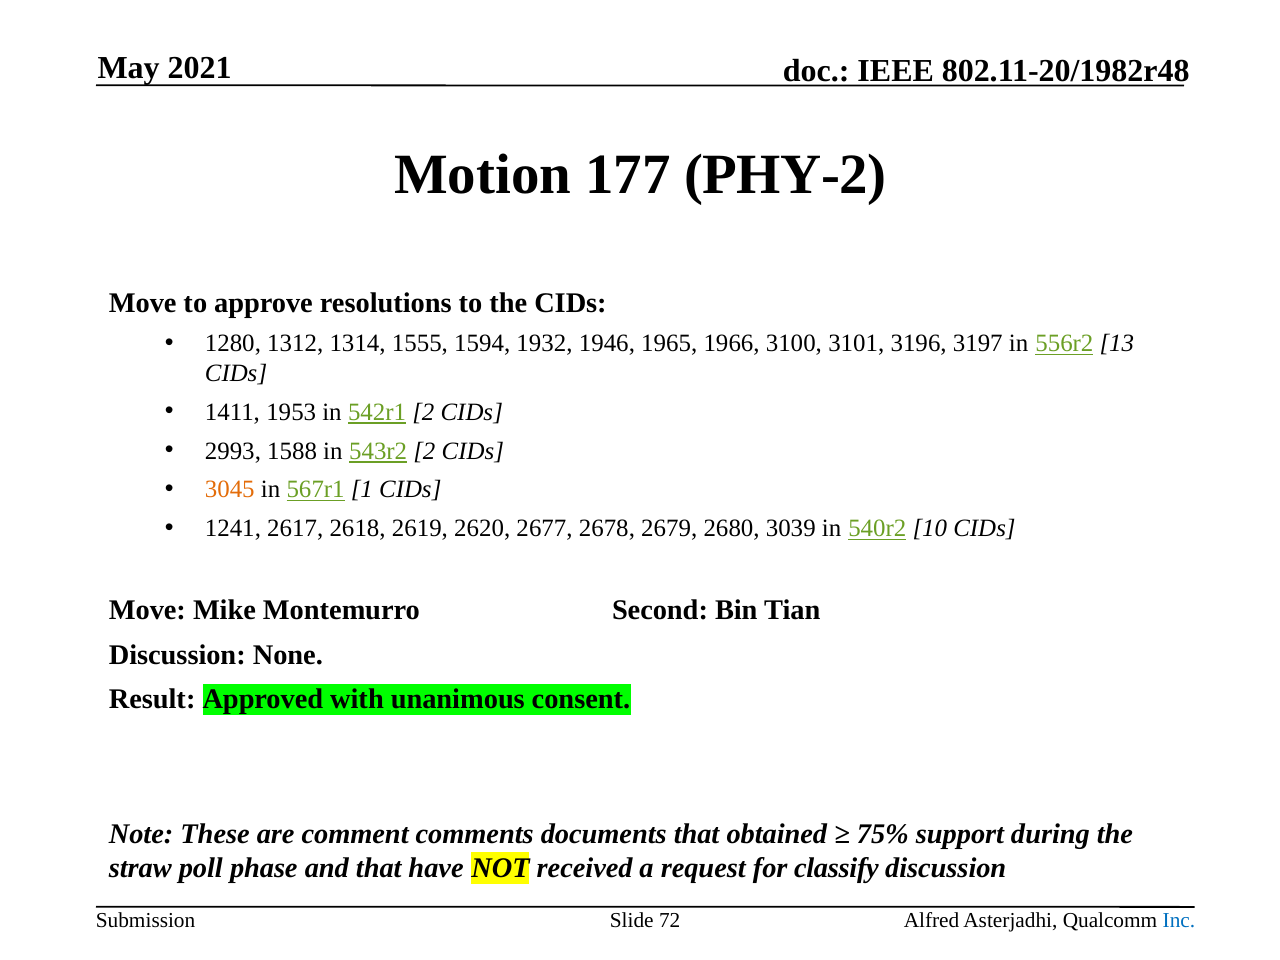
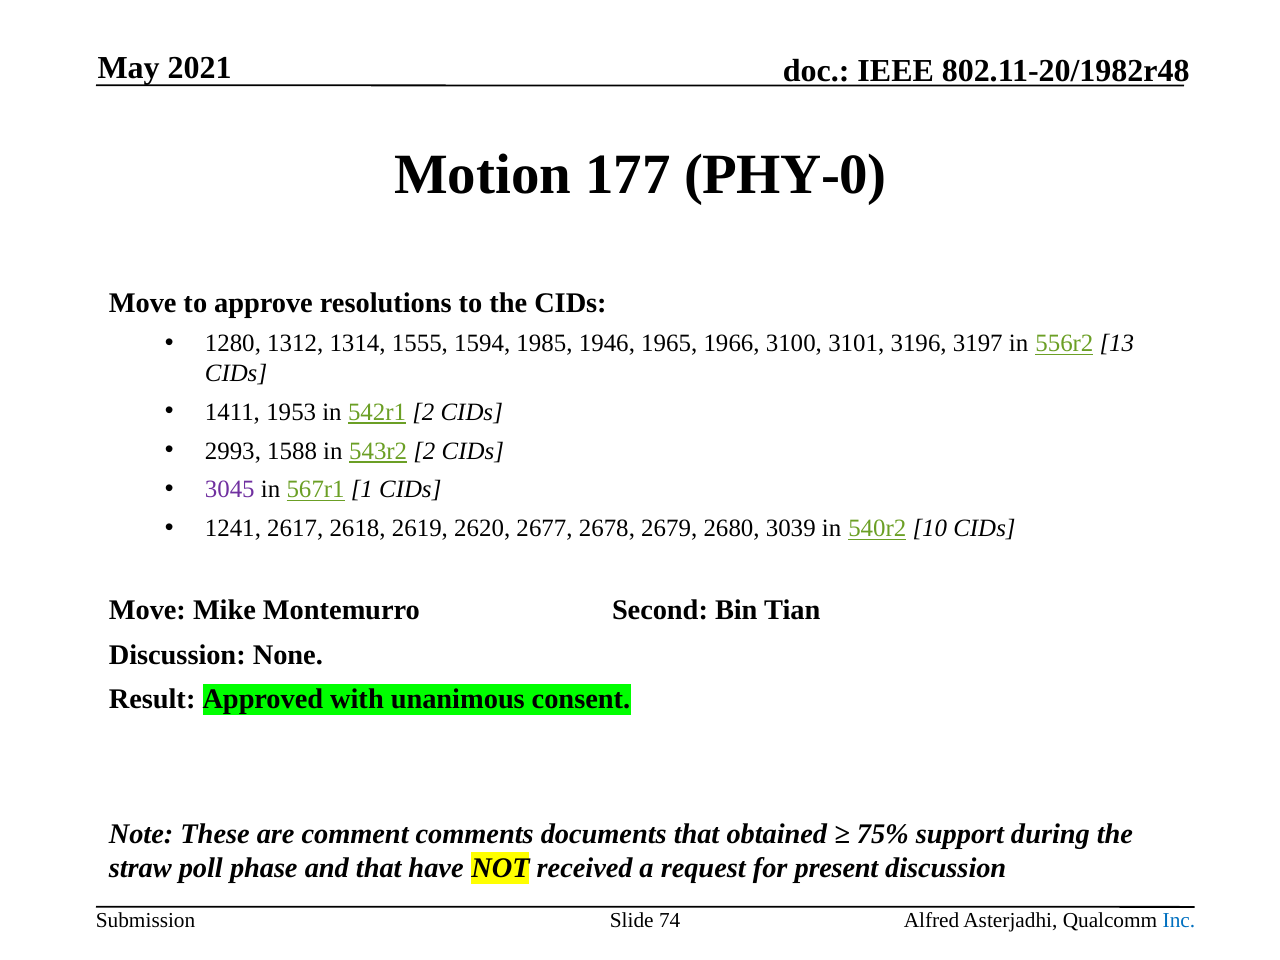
PHY-2: PHY-2 -> PHY-0
1932: 1932 -> 1985
3045 colour: orange -> purple
classify: classify -> present
72: 72 -> 74
